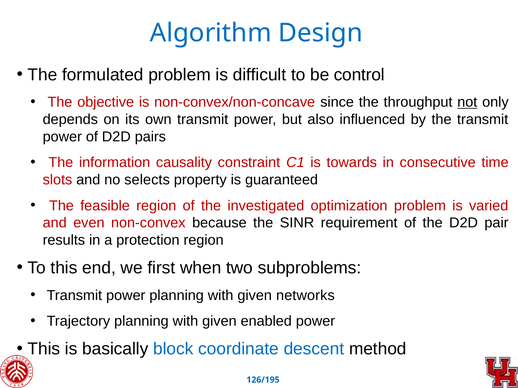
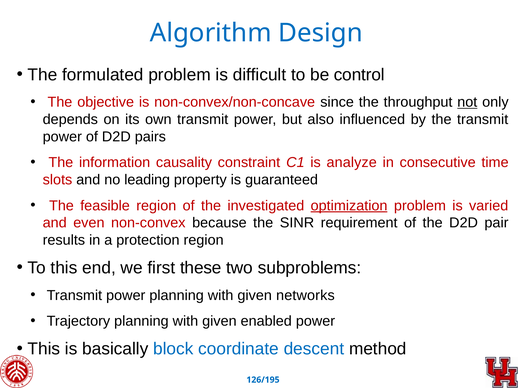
towards: towards -> analyze
selects: selects -> leading
optimization underline: none -> present
when: when -> these
